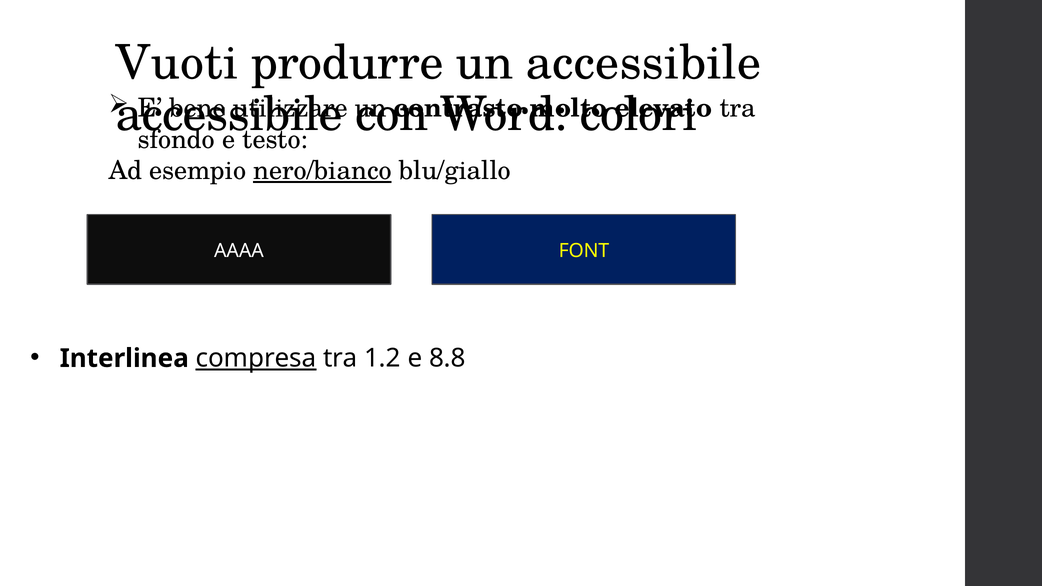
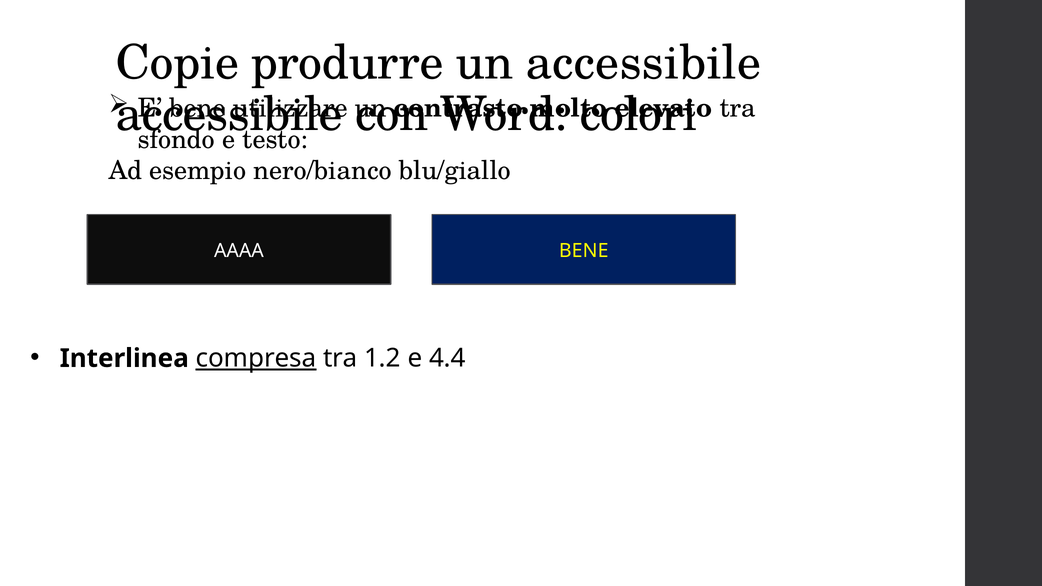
Vuoti: Vuoti -> Copie
nero/bianco underline: present -> none
AAAA FONT: FONT -> BENE
8.8: 8.8 -> 4.4
